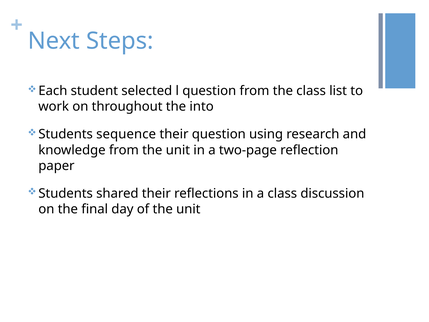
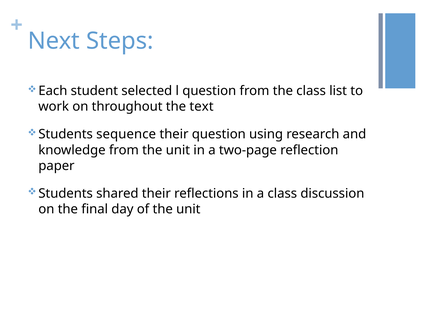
into: into -> text
